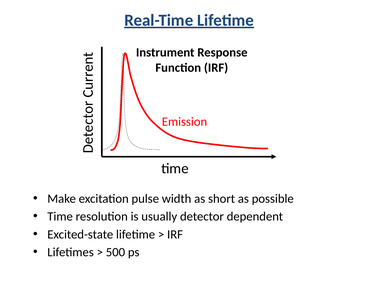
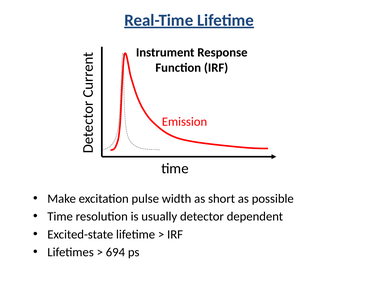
500: 500 -> 694
